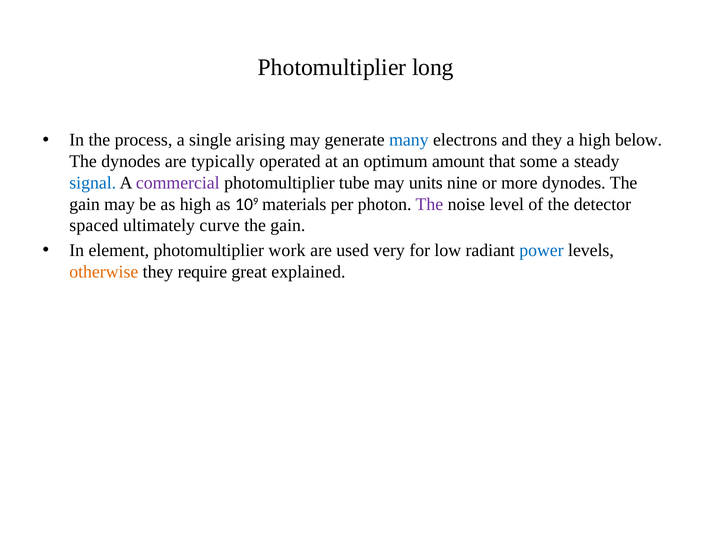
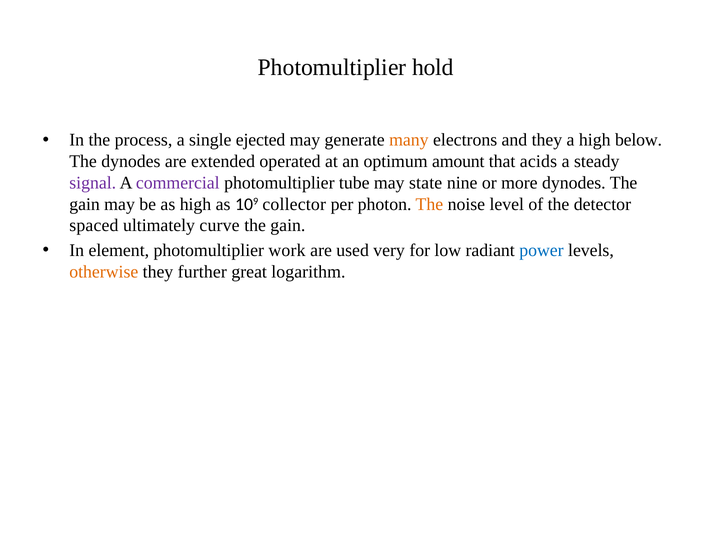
long: long -> hold
arising: arising -> ejected
many colour: blue -> orange
typically: typically -> extended
some: some -> acids
signal colour: blue -> purple
units: units -> state
materials: materials -> collector
The at (429, 204) colour: purple -> orange
require: require -> further
explained: explained -> logarithm
